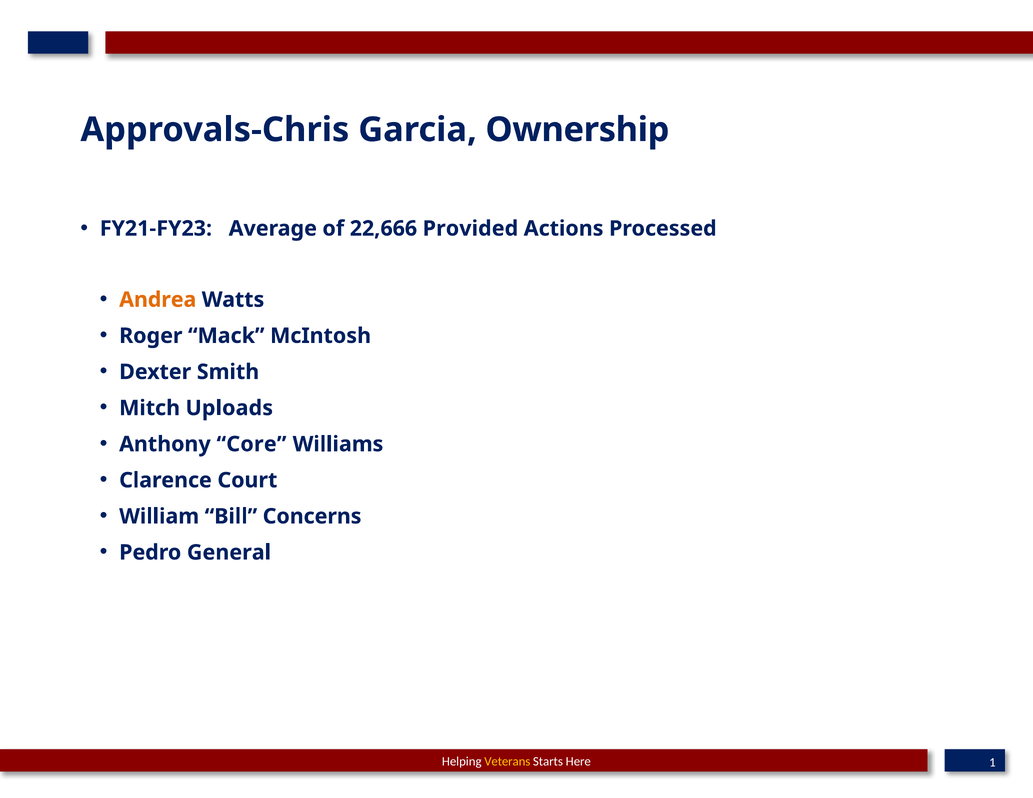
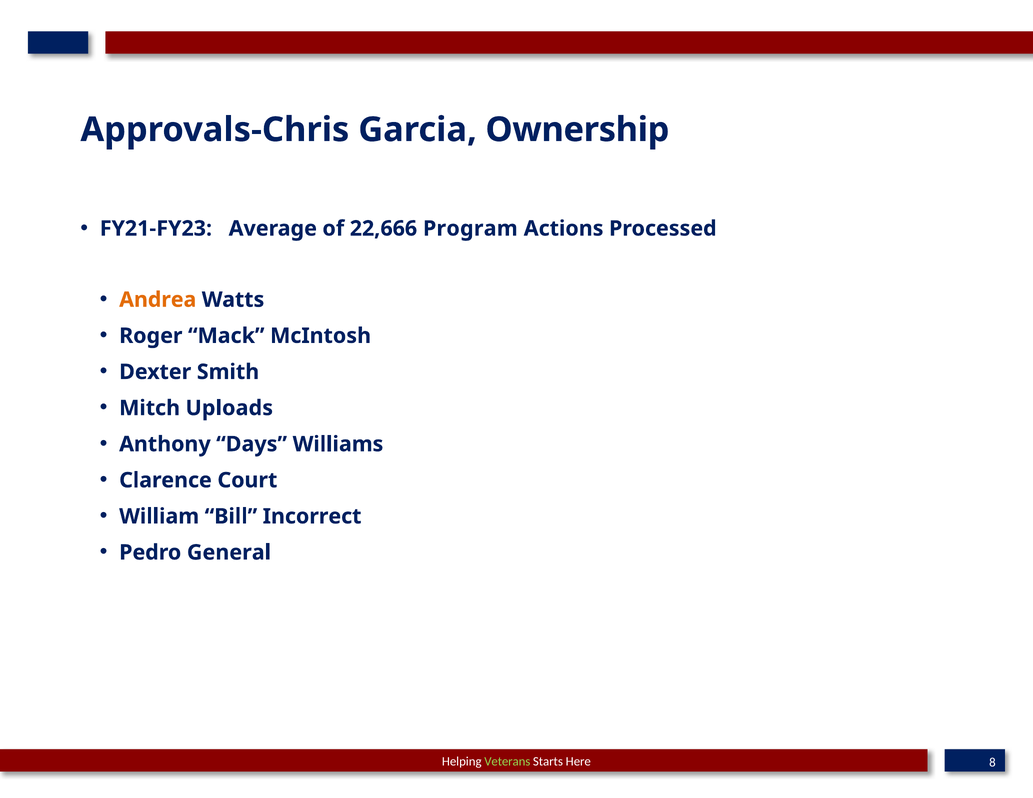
Provided: Provided -> Program
Core: Core -> Days
Concerns: Concerns -> Incorrect
Veterans colour: yellow -> light green
1: 1 -> 8
